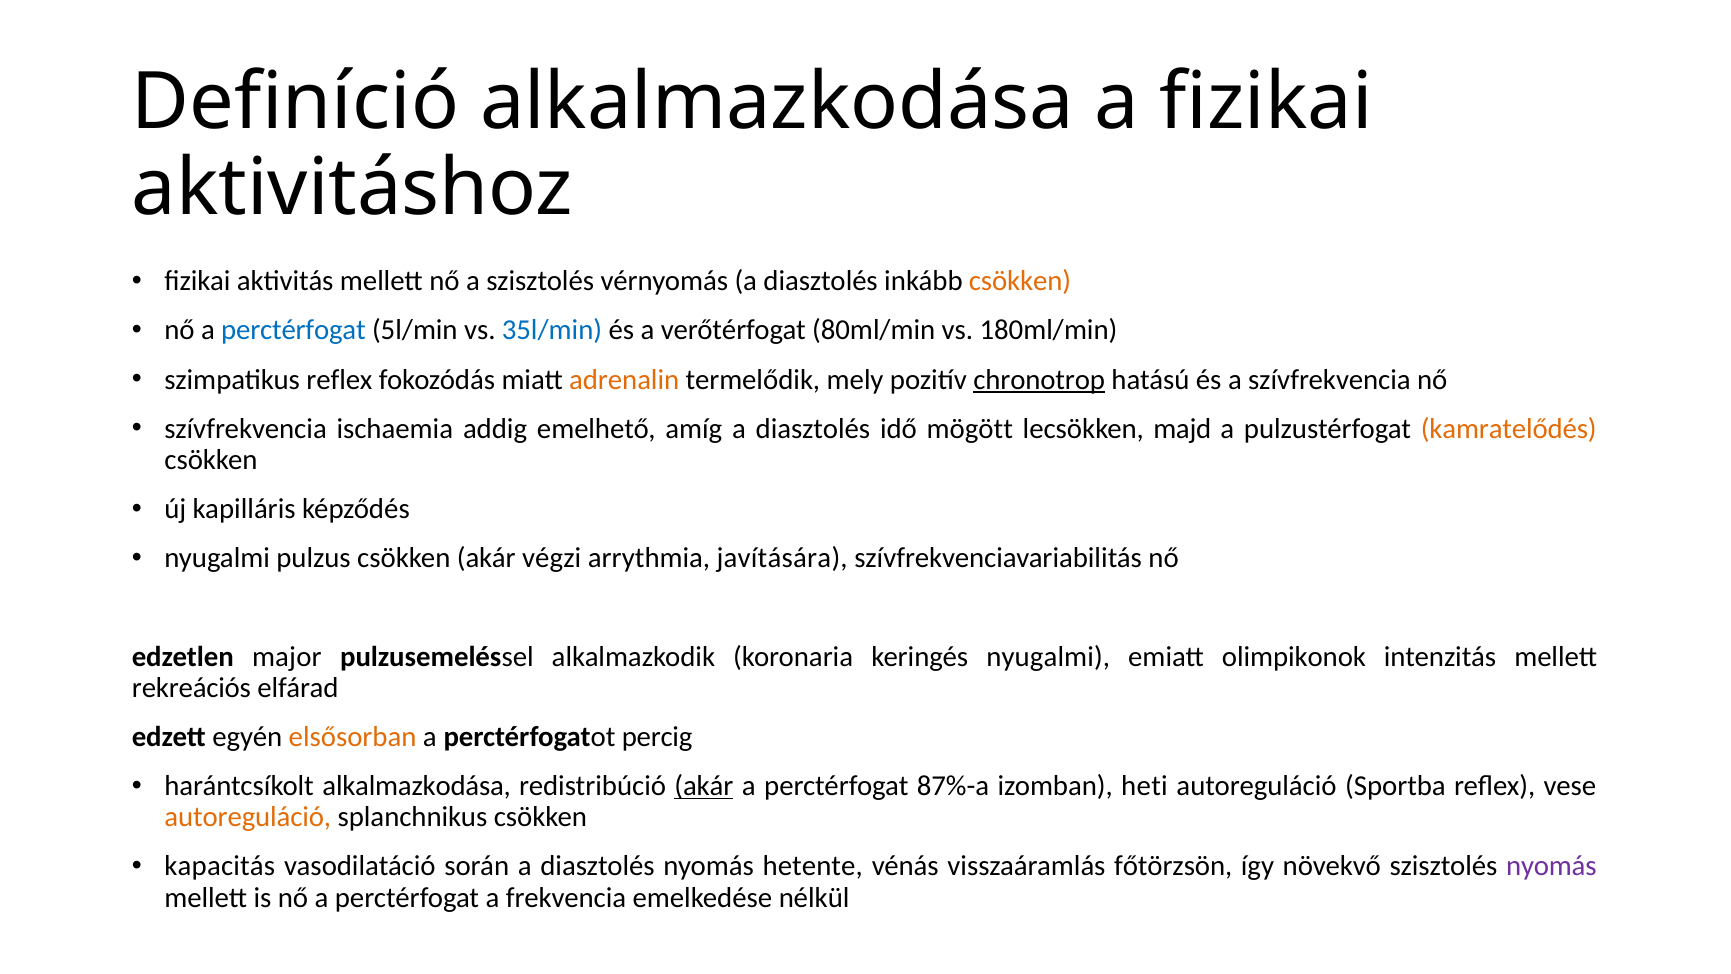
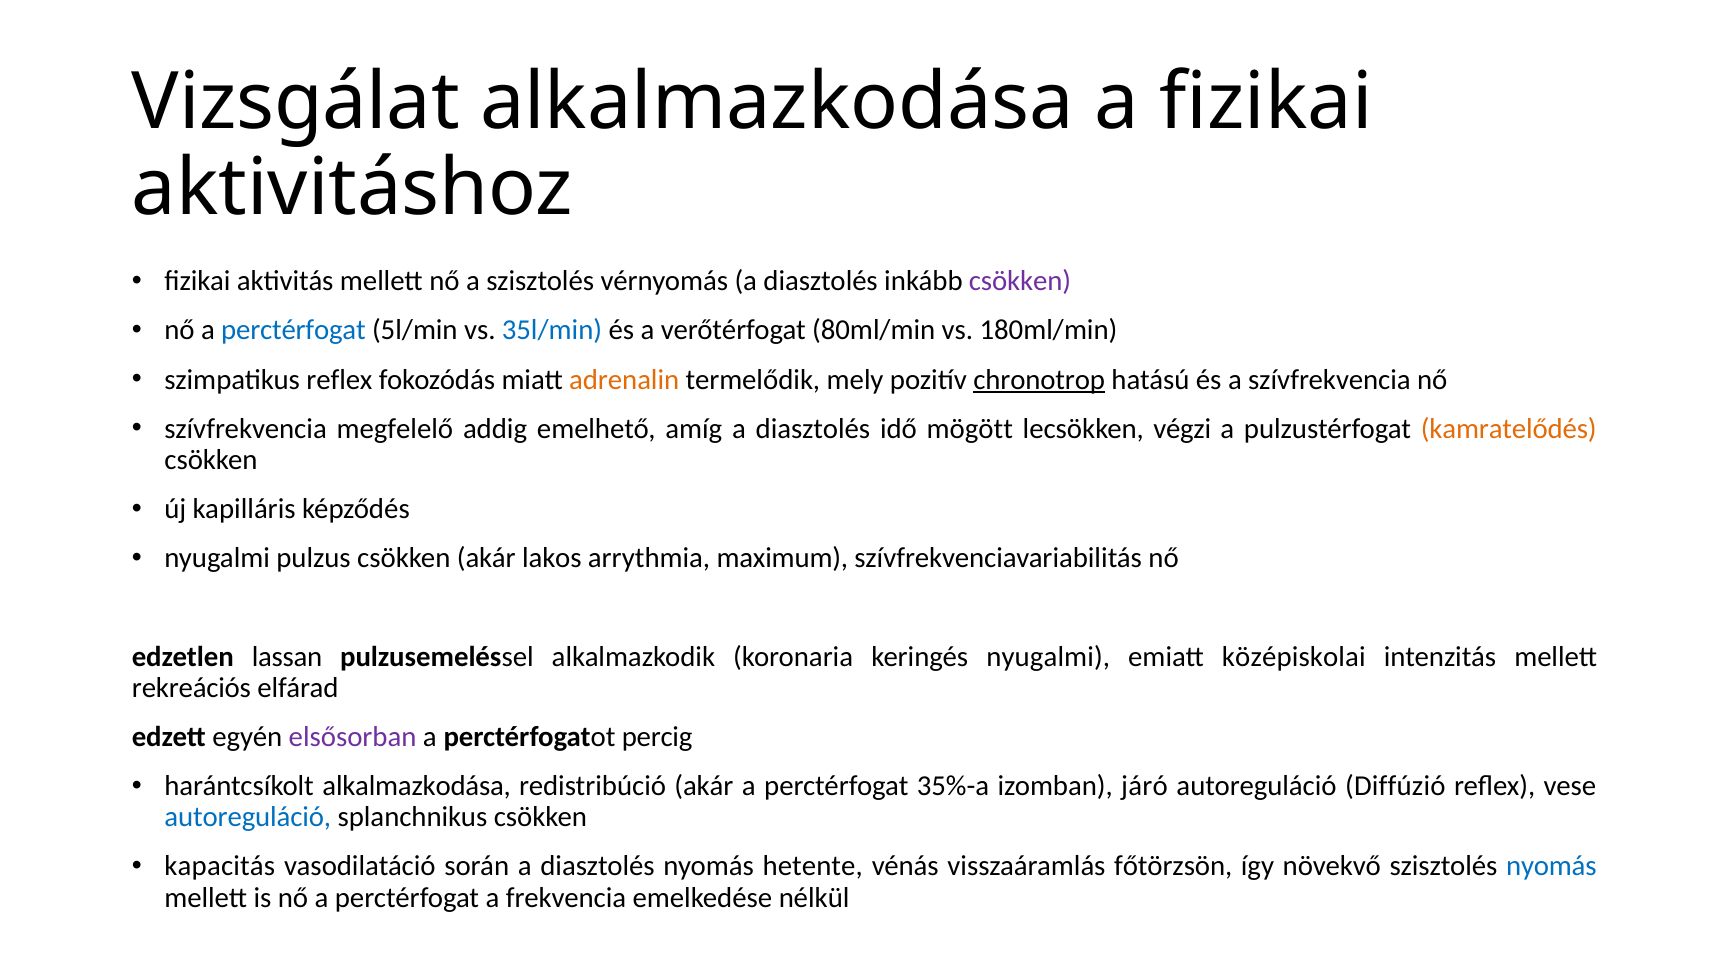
Definíció: Definíció -> Vizsgálat
csökken at (1020, 281) colour: orange -> purple
ischaemia: ischaemia -> megfelelő
majd: majd -> végzi
végzi: végzi -> lakos
javítására: javítására -> maximum
major: major -> lassan
olimpikonok: olimpikonok -> középiskolai
elsősorban colour: orange -> purple
akár at (704, 786) underline: present -> none
87%-a: 87%-a -> 35%-a
heti: heti -> járó
Sportba: Sportba -> Diffúzió
autoreguláció at (248, 817) colour: orange -> blue
nyomás at (1551, 866) colour: purple -> blue
